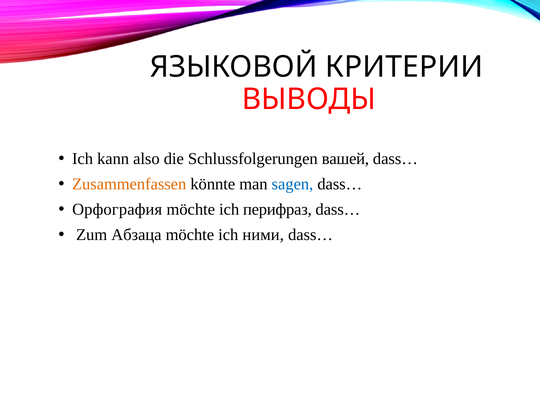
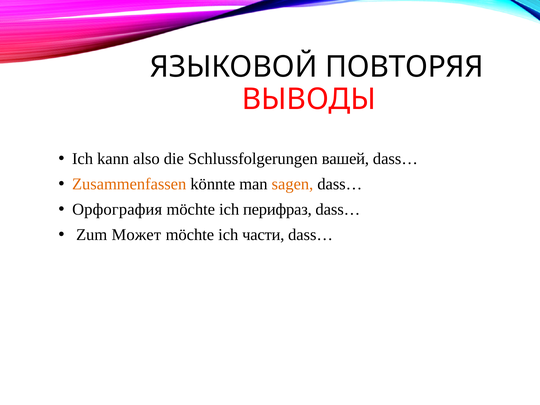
КРИТЕРИИ: КРИТЕРИИ -> ПОВТОРЯЯ
sagen colour: blue -> orange
Абзаца: Абзаца -> Может
ними: ними -> части
